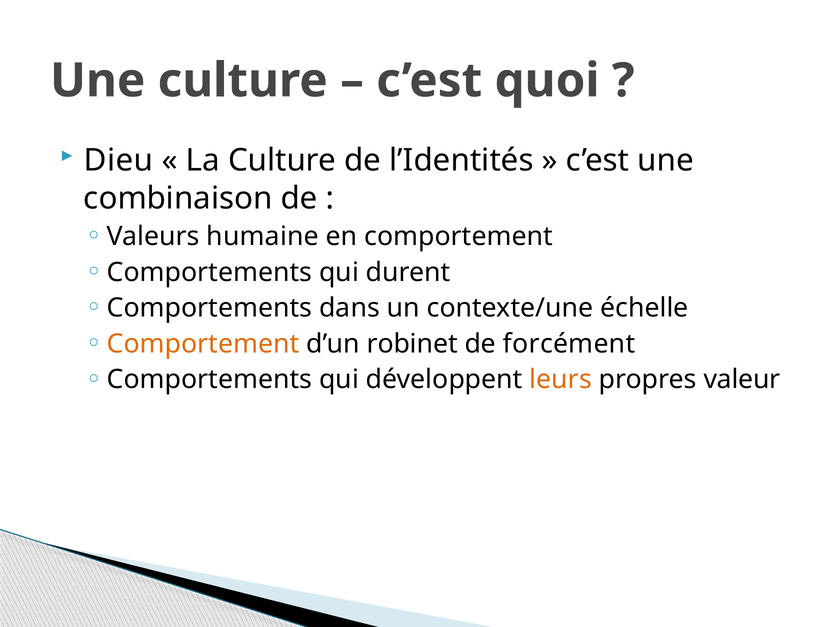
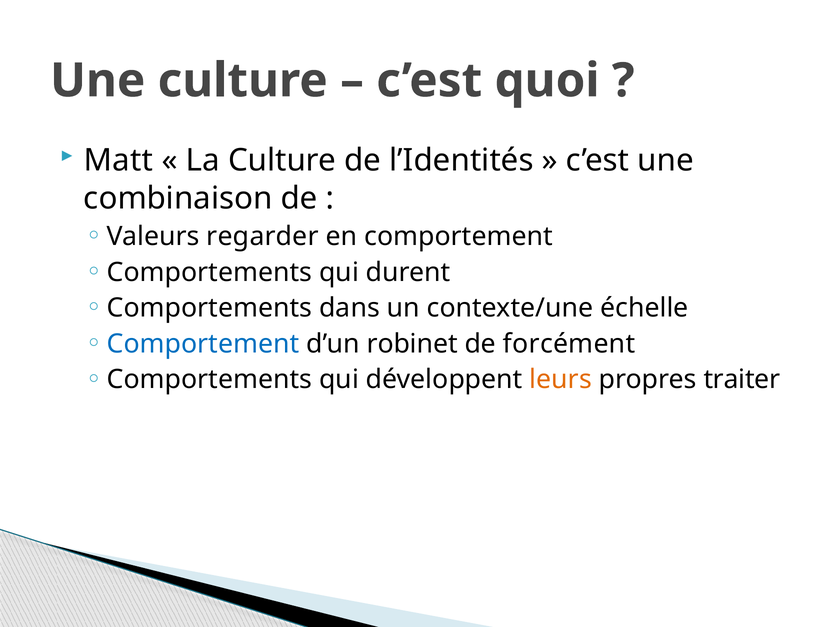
Dieu: Dieu -> Matt
humaine: humaine -> regarder
Comportement at (203, 344) colour: orange -> blue
valeur: valeur -> traiter
